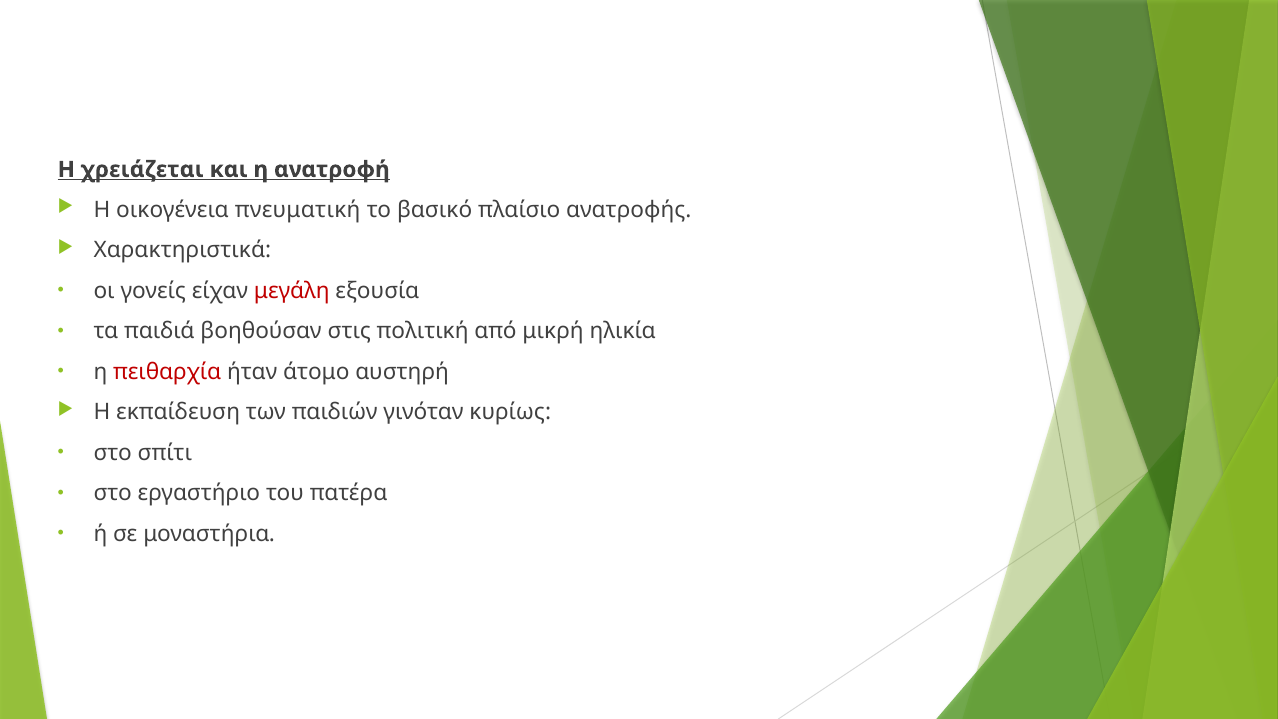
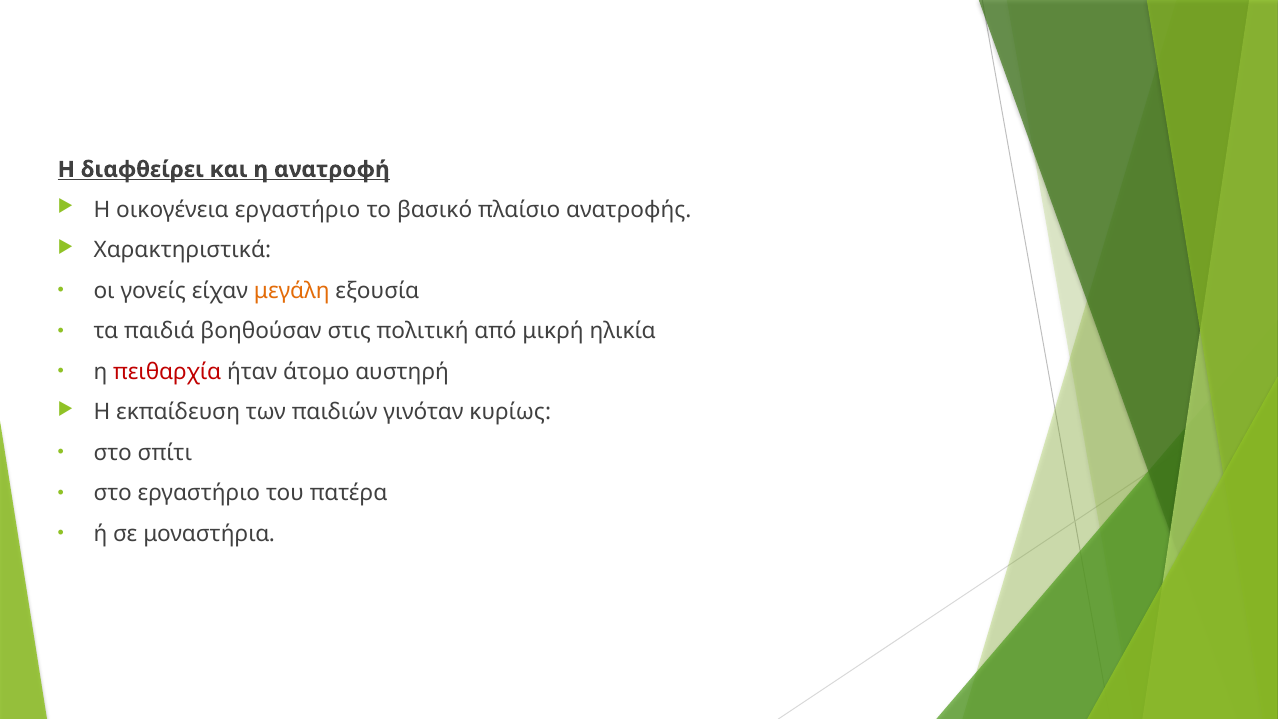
χρειάζεται: χρειάζεται -> διαφθείρει
οικογένεια πνευματική: πνευματική -> εργαστήριο
μεγάλη colour: red -> orange
